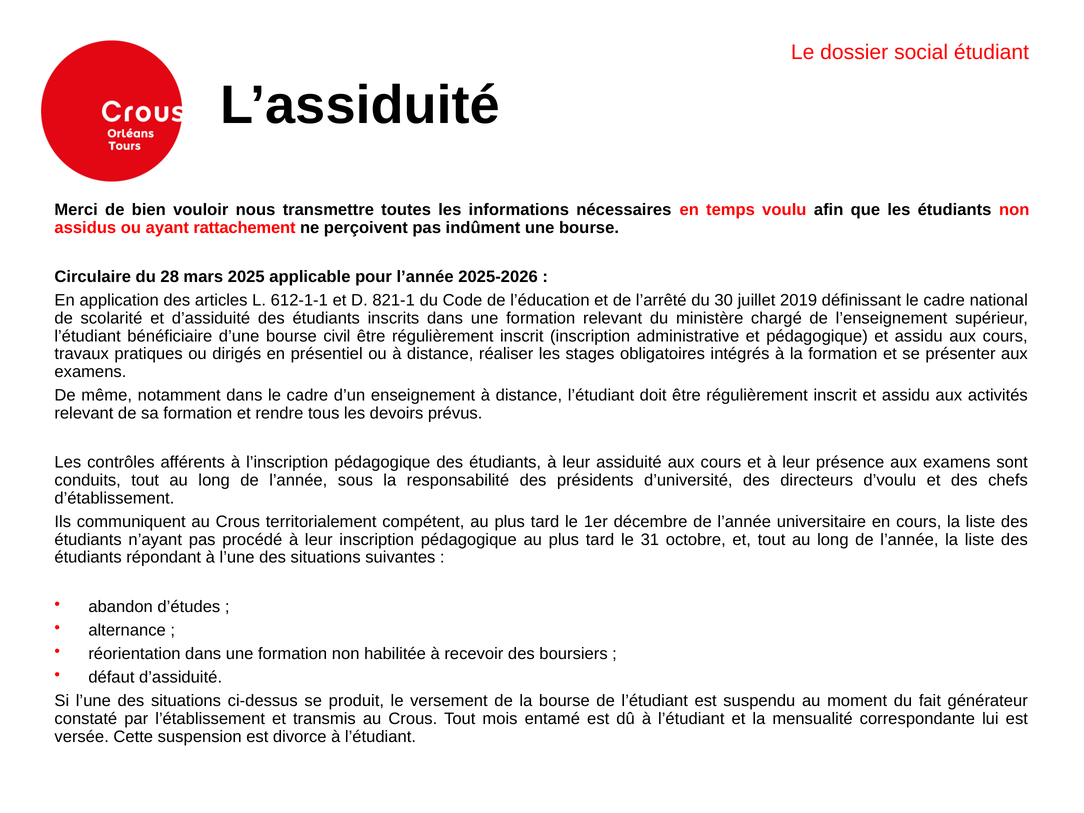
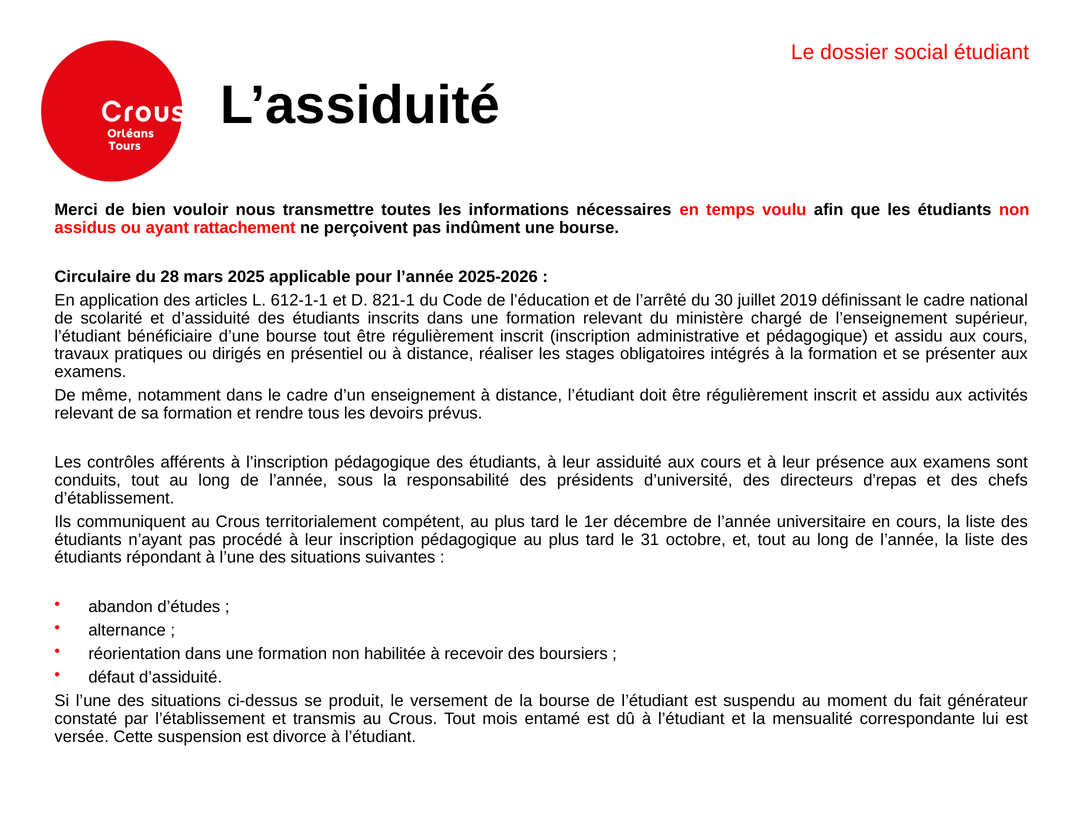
bourse civil: civil -> tout
d’voulu: d’voulu -> d’repas
